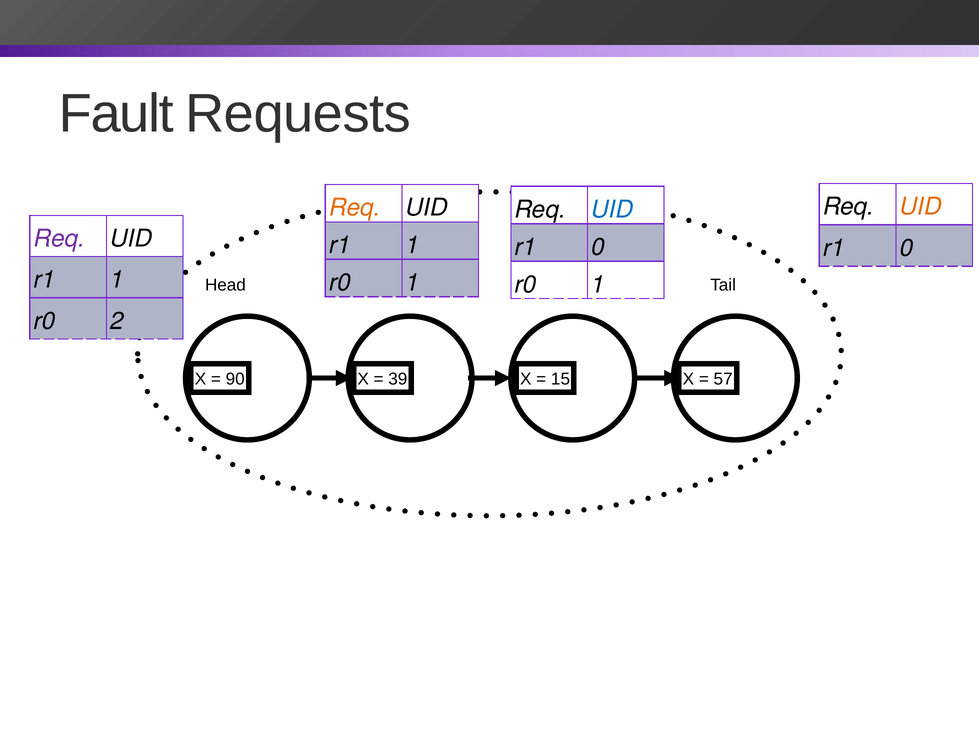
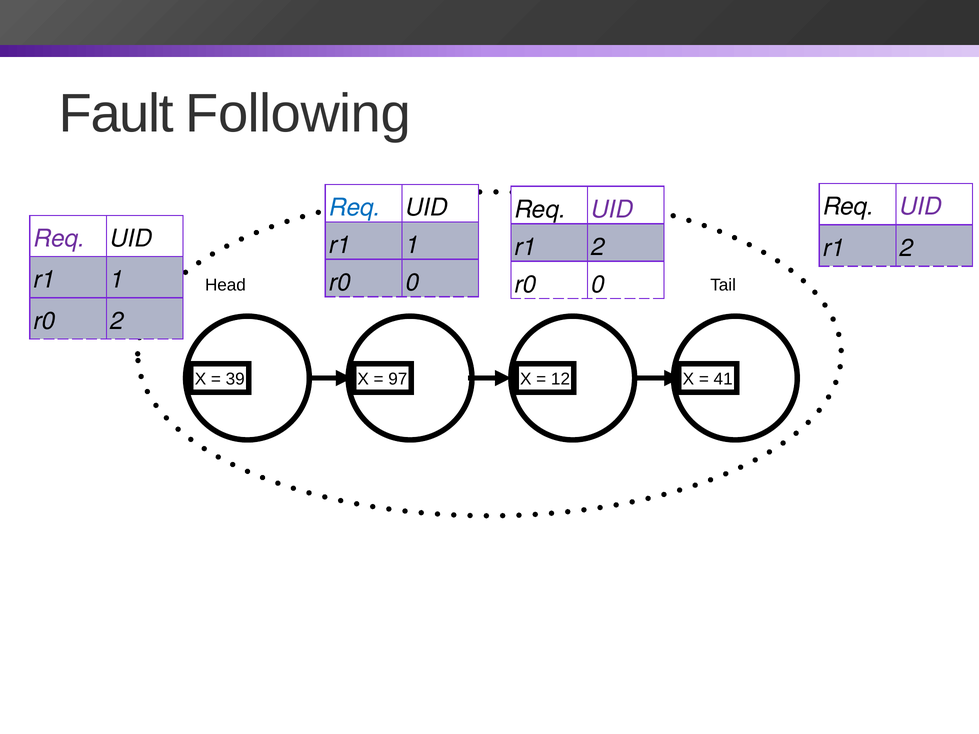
Requests: Requests -> Following
UID at (921, 207) colour: orange -> purple
Req at (355, 208) colour: orange -> blue
UID at (612, 210) colour: blue -> purple
0 at (598, 247): 0 -> 2
0 at (907, 248): 0 -> 2
1 at (413, 283): 1 -> 0
1 at (598, 285): 1 -> 0
90: 90 -> 39
39: 39 -> 97
15: 15 -> 12
57: 57 -> 41
